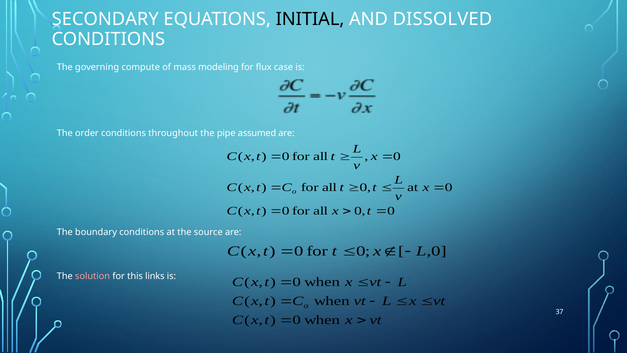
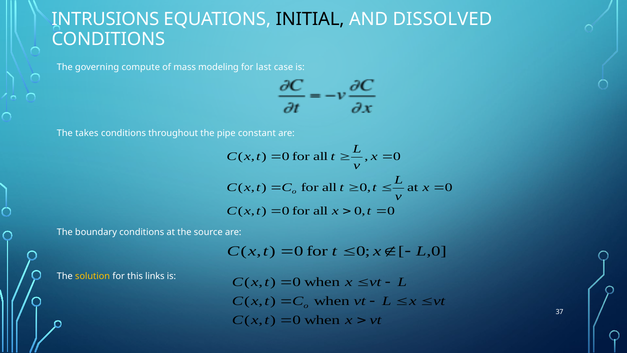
SECONDARY: SECONDARY -> INTRUSIONS
flux: flux -> last
order: order -> takes
assumed: assumed -> constant
solution colour: pink -> yellow
